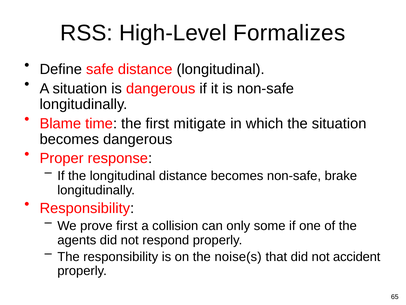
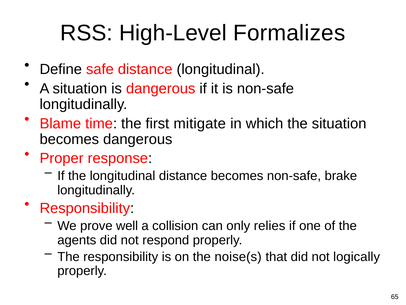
prove first: first -> well
some: some -> relies
accident: accident -> logically
